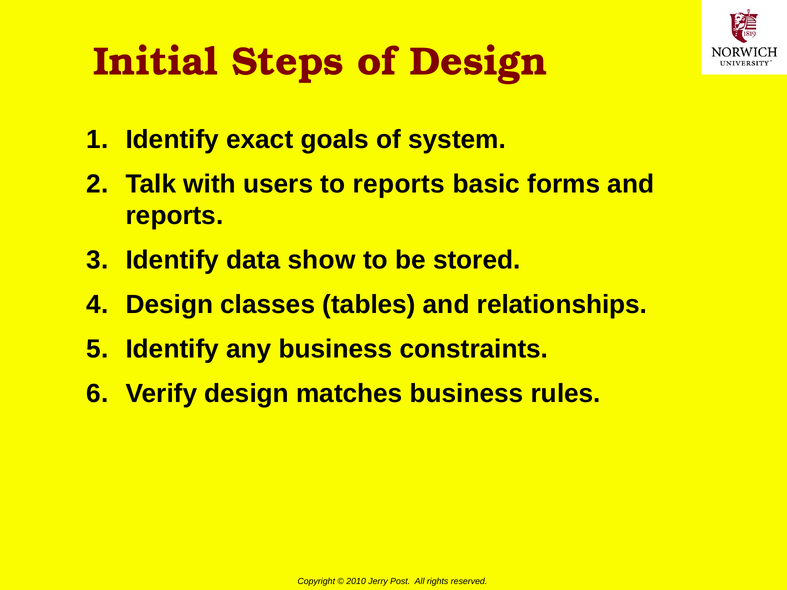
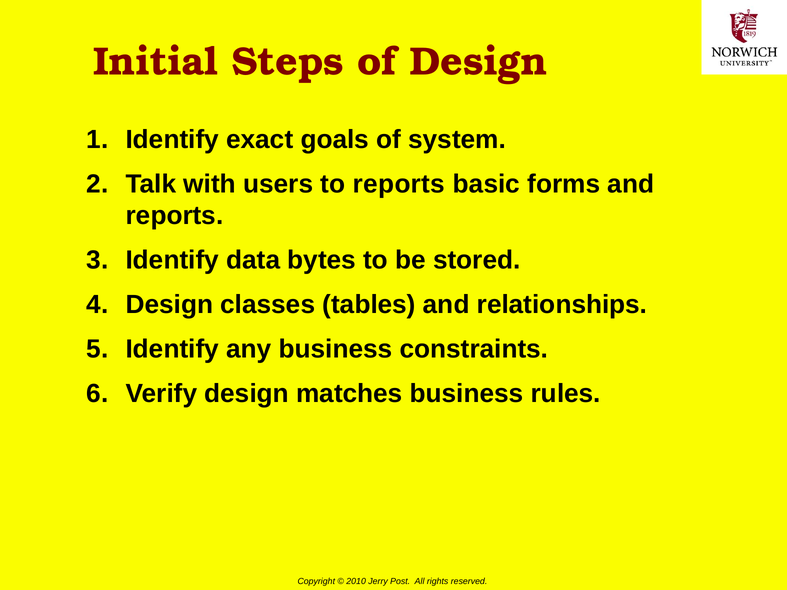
show: show -> bytes
